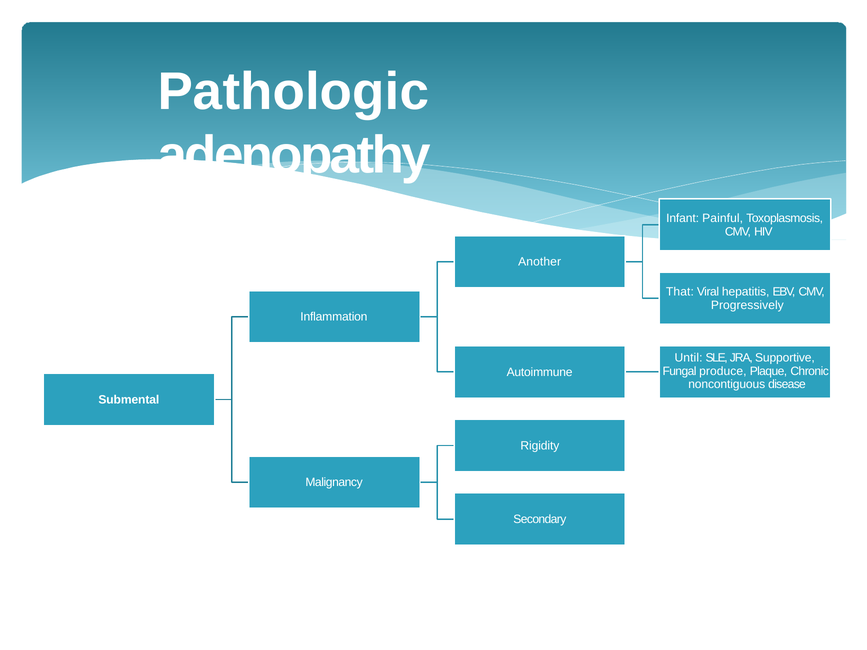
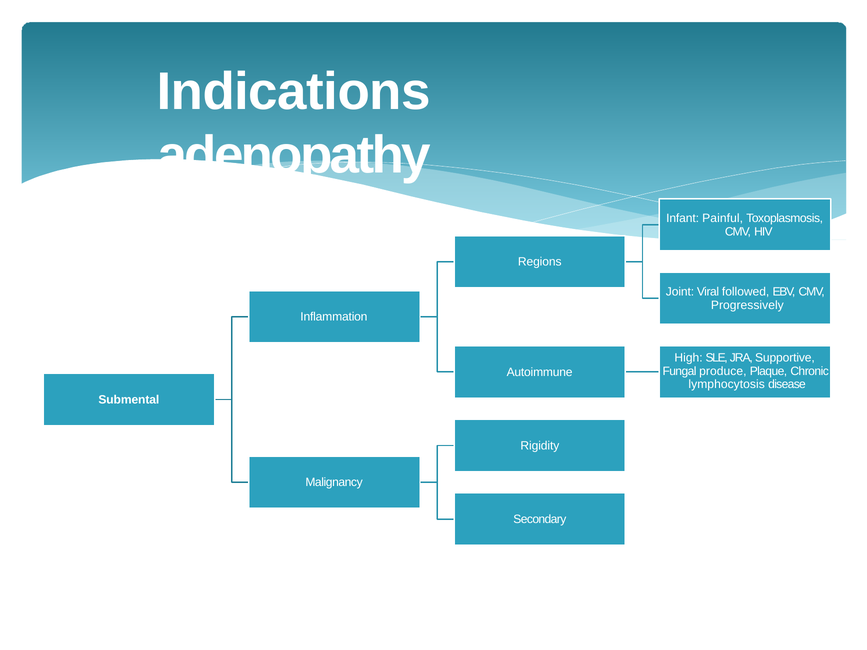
Pathologic: Pathologic -> Indications
Another: Another -> Regions
That: That -> Joint
hepatitis: hepatitis -> followed
Until: Until -> High
noncontiguous: noncontiguous -> lymphocytosis
